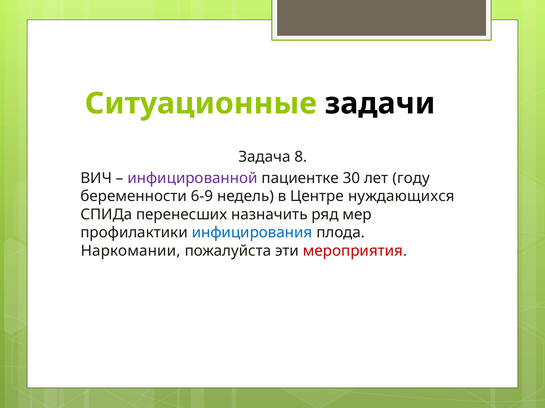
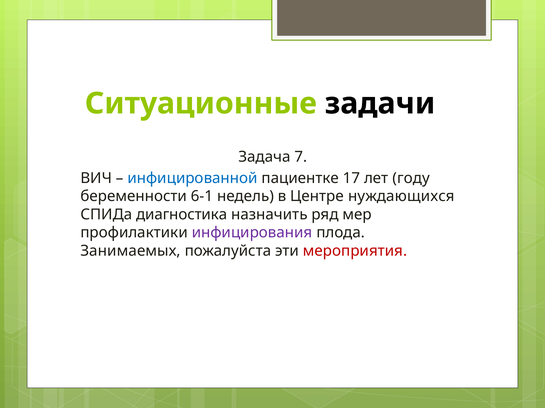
8: 8 -> 7
инфицированной colour: purple -> blue
30: 30 -> 17
6-9: 6-9 -> 6-1
перенесших: перенесших -> диагностика
инфицирования colour: blue -> purple
Наркомании: Наркомании -> Занимаемых
